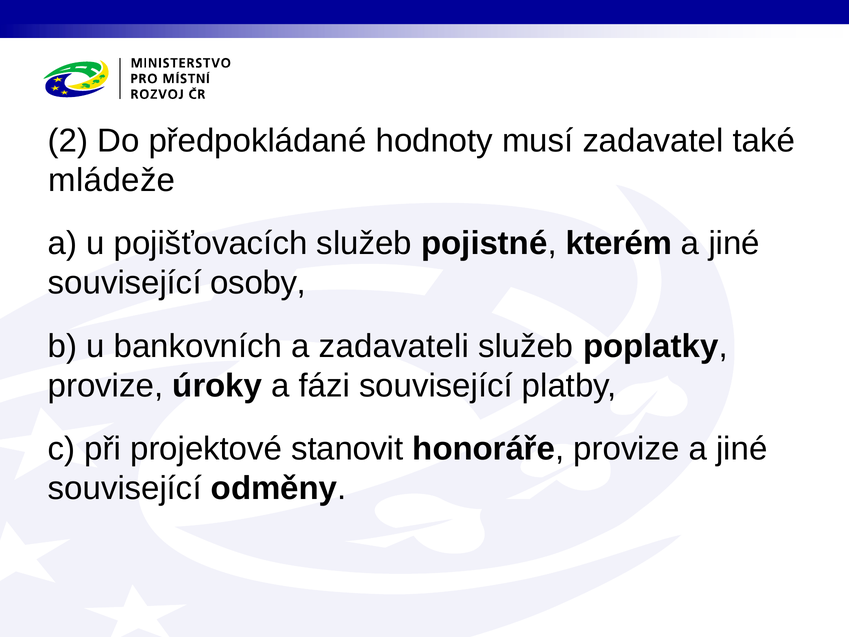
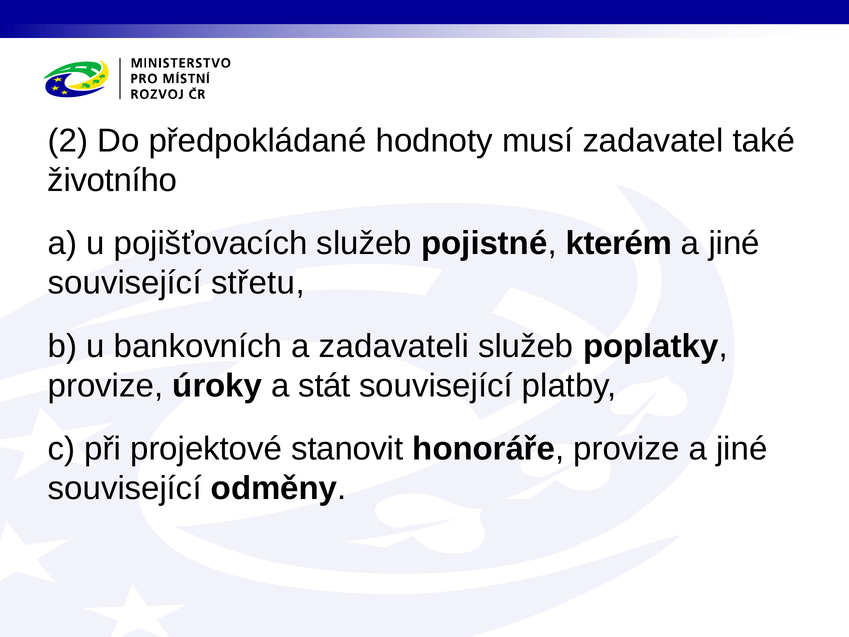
mládeže: mládeže -> životního
osoby: osoby -> střetu
fázi: fázi -> stát
